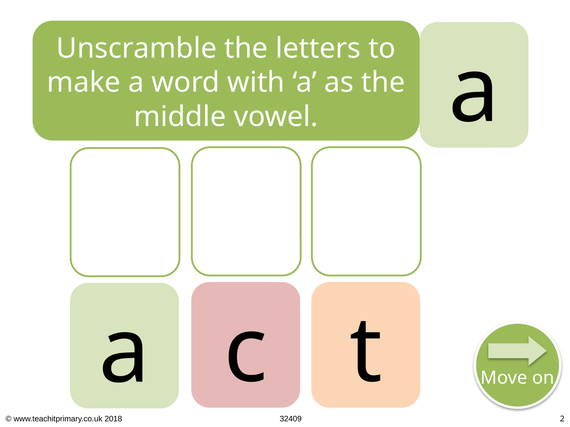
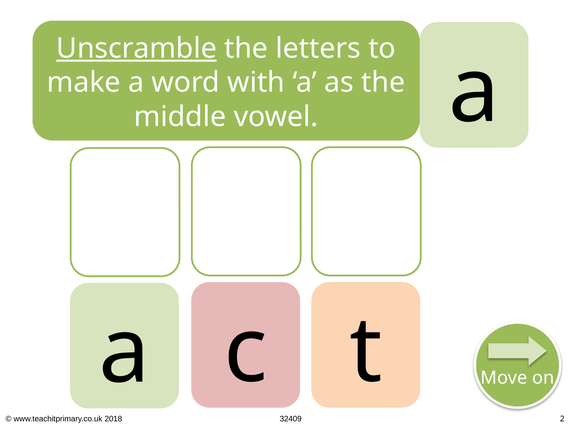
Unscramble underline: none -> present
